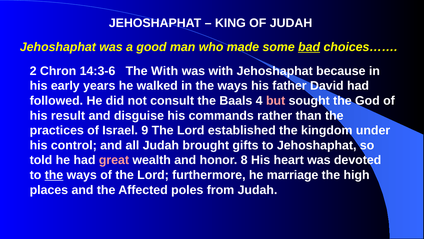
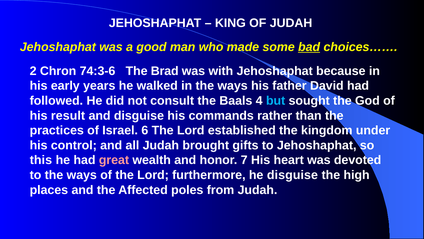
14:3-6: 14:3-6 -> 74:3-6
The With: With -> Brad
but colour: pink -> light blue
9: 9 -> 6
told: told -> this
8: 8 -> 7
the at (54, 175) underline: present -> none
he marriage: marriage -> disguise
